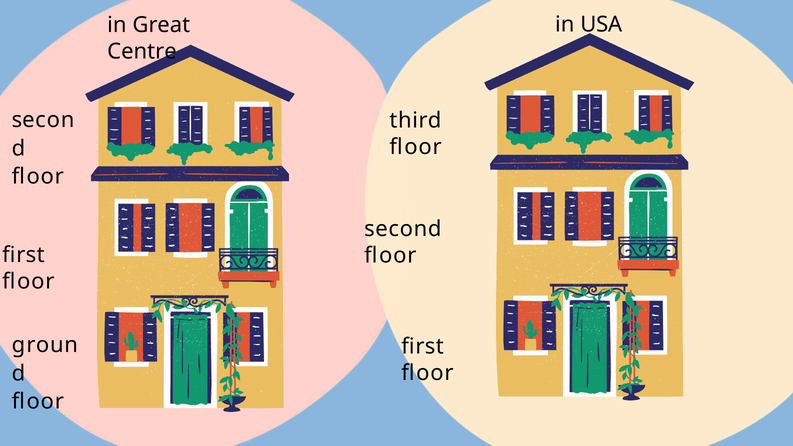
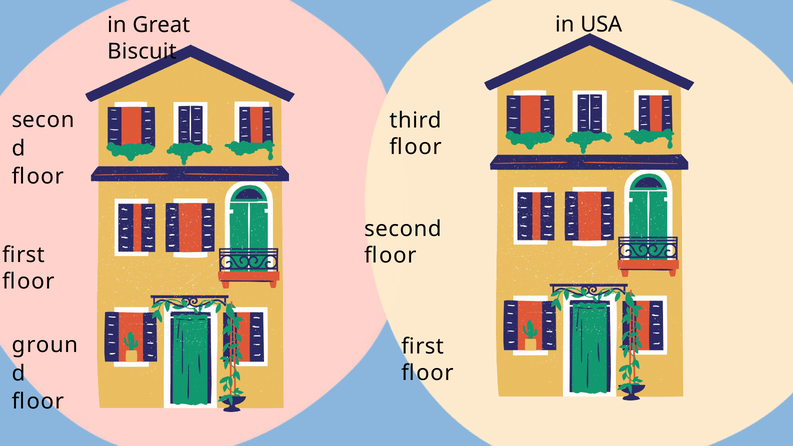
Centre: Centre -> Biscuit
